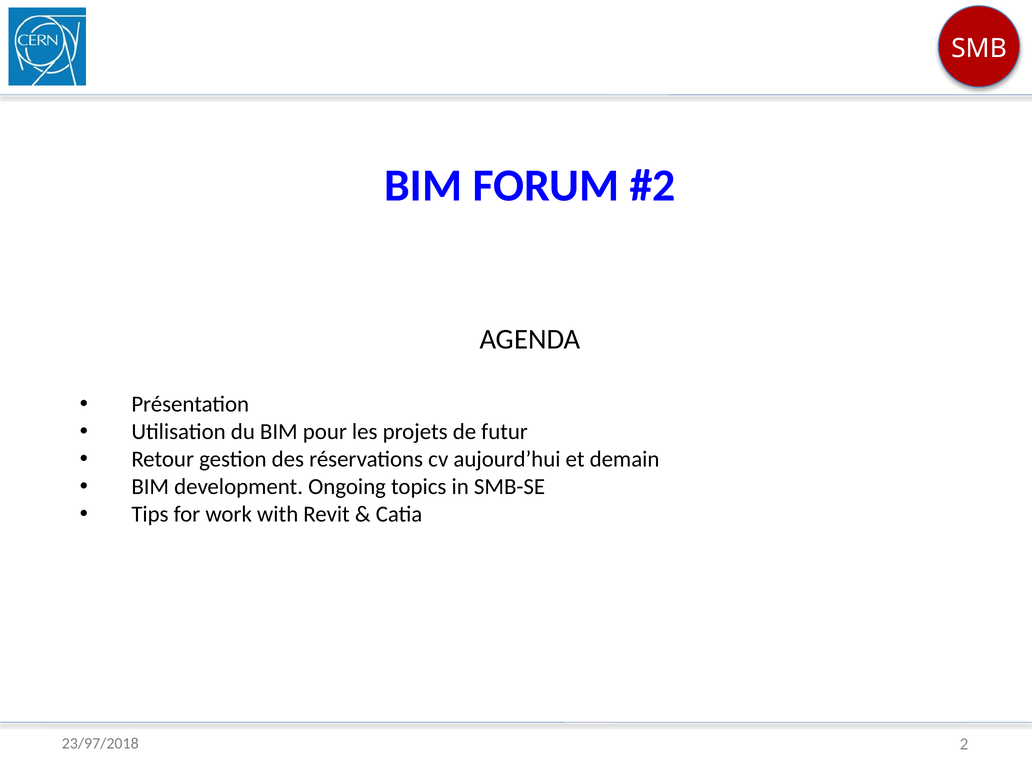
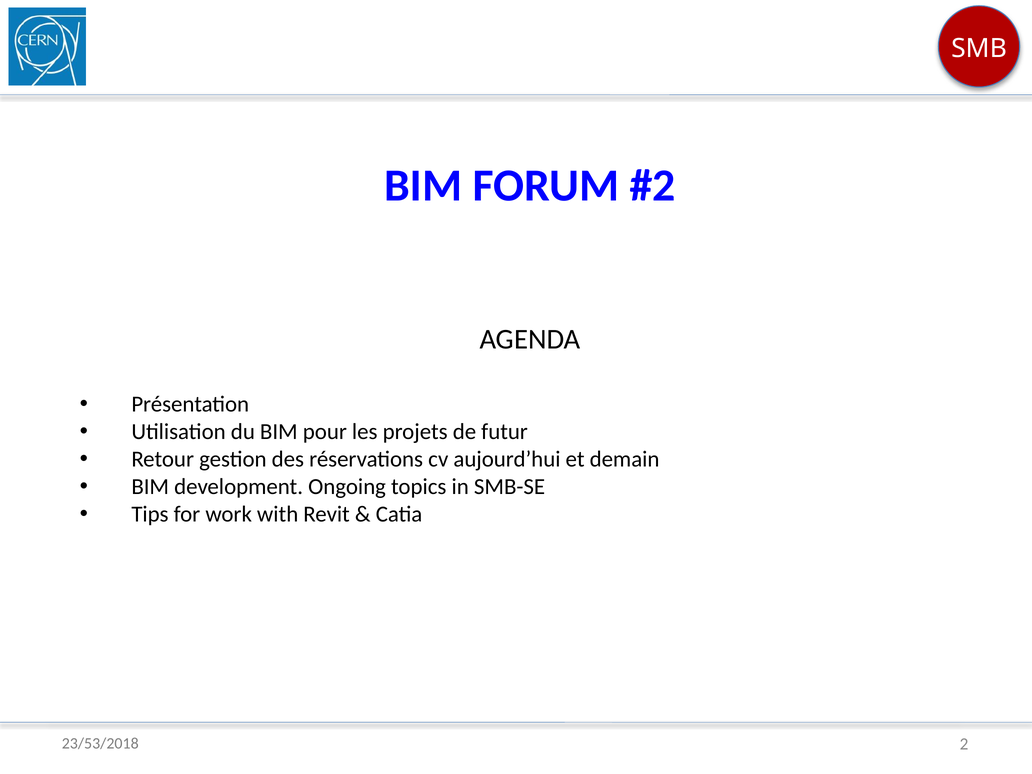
23/97/2018: 23/97/2018 -> 23/53/2018
